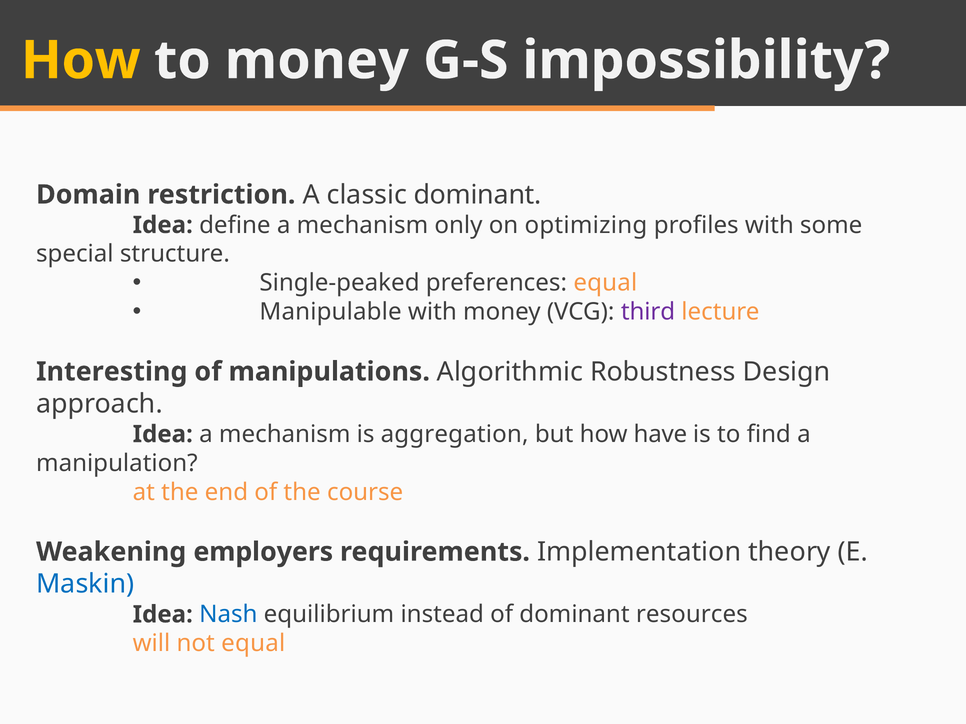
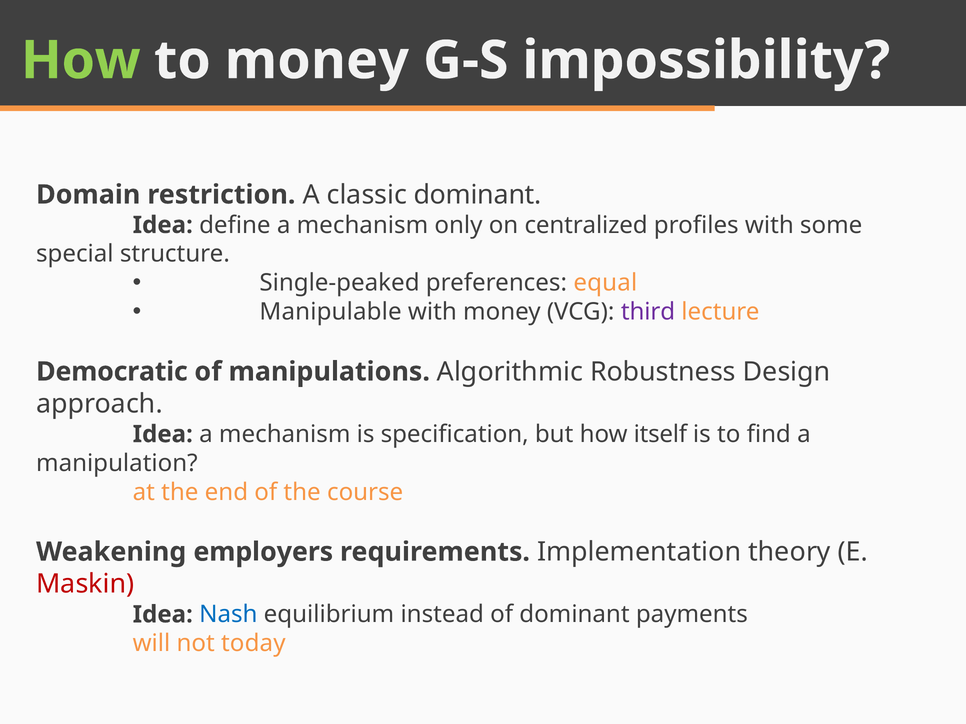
How at (81, 61) colour: yellow -> light green
optimizing: optimizing -> centralized
Interesting: Interesting -> Democratic
aggregation: aggregation -> specification
have: have -> itself
Maskin colour: blue -> red
resources: resources -> payments
not equal: equal -> today
